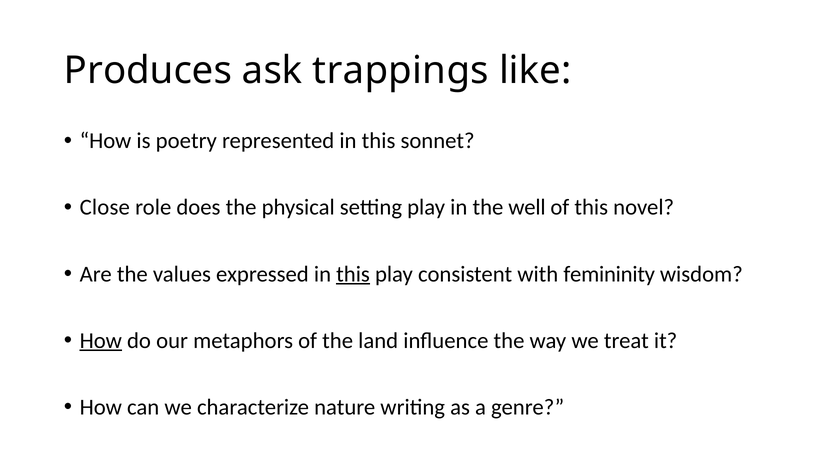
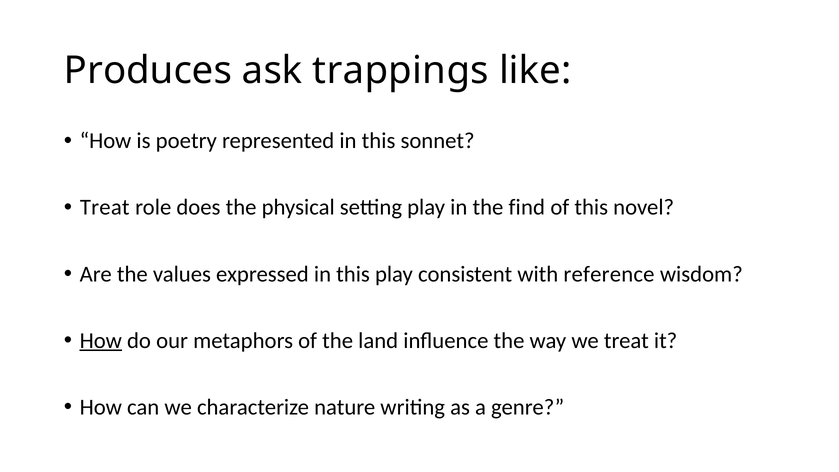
Close at (105, 207): Close -> Treat
well: well -> find
this at (353, 274) underline: present -> none
femininity: femininity -> reference
